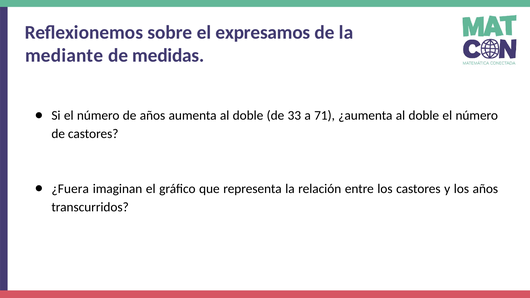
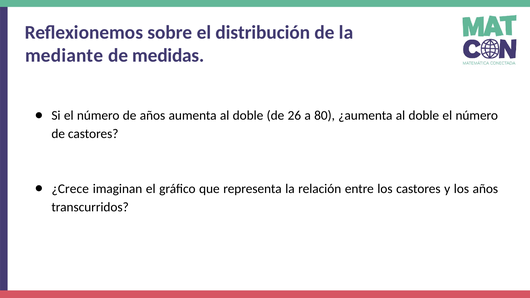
expresamos: expresamos -> distribución
33: 33 -> 26
71: 71 -> 80
¿Fuera: ¿Fuera -> ¿Crece
